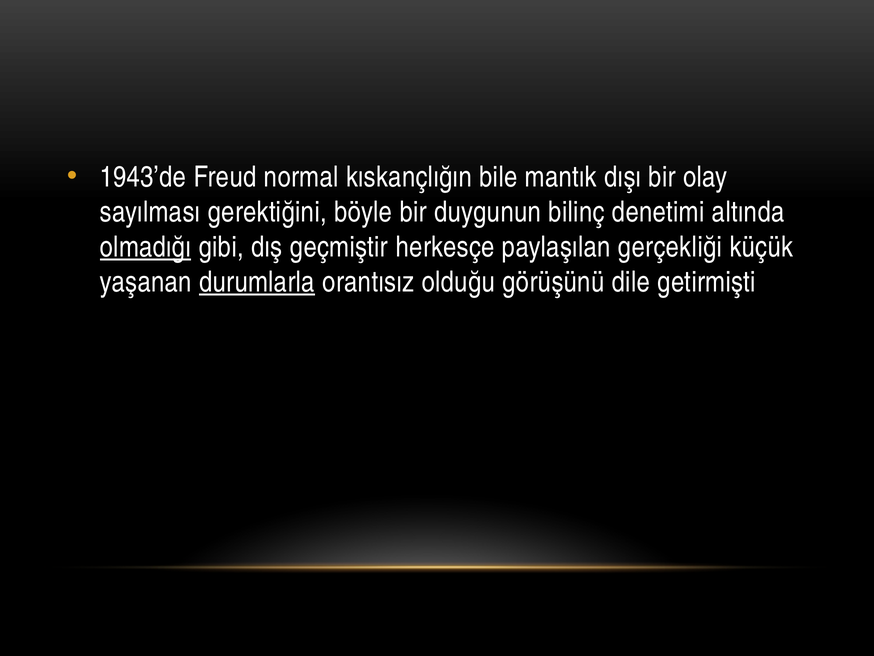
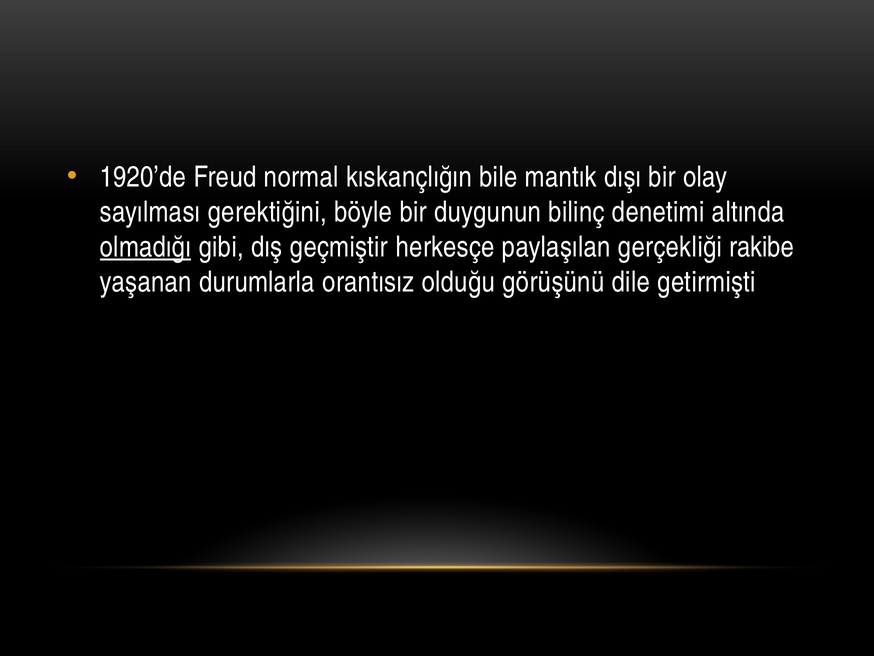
1943’de: 1943’de -> 1920’de
küçük: küçük -> rakibe
durumlarla underline: present -> none
